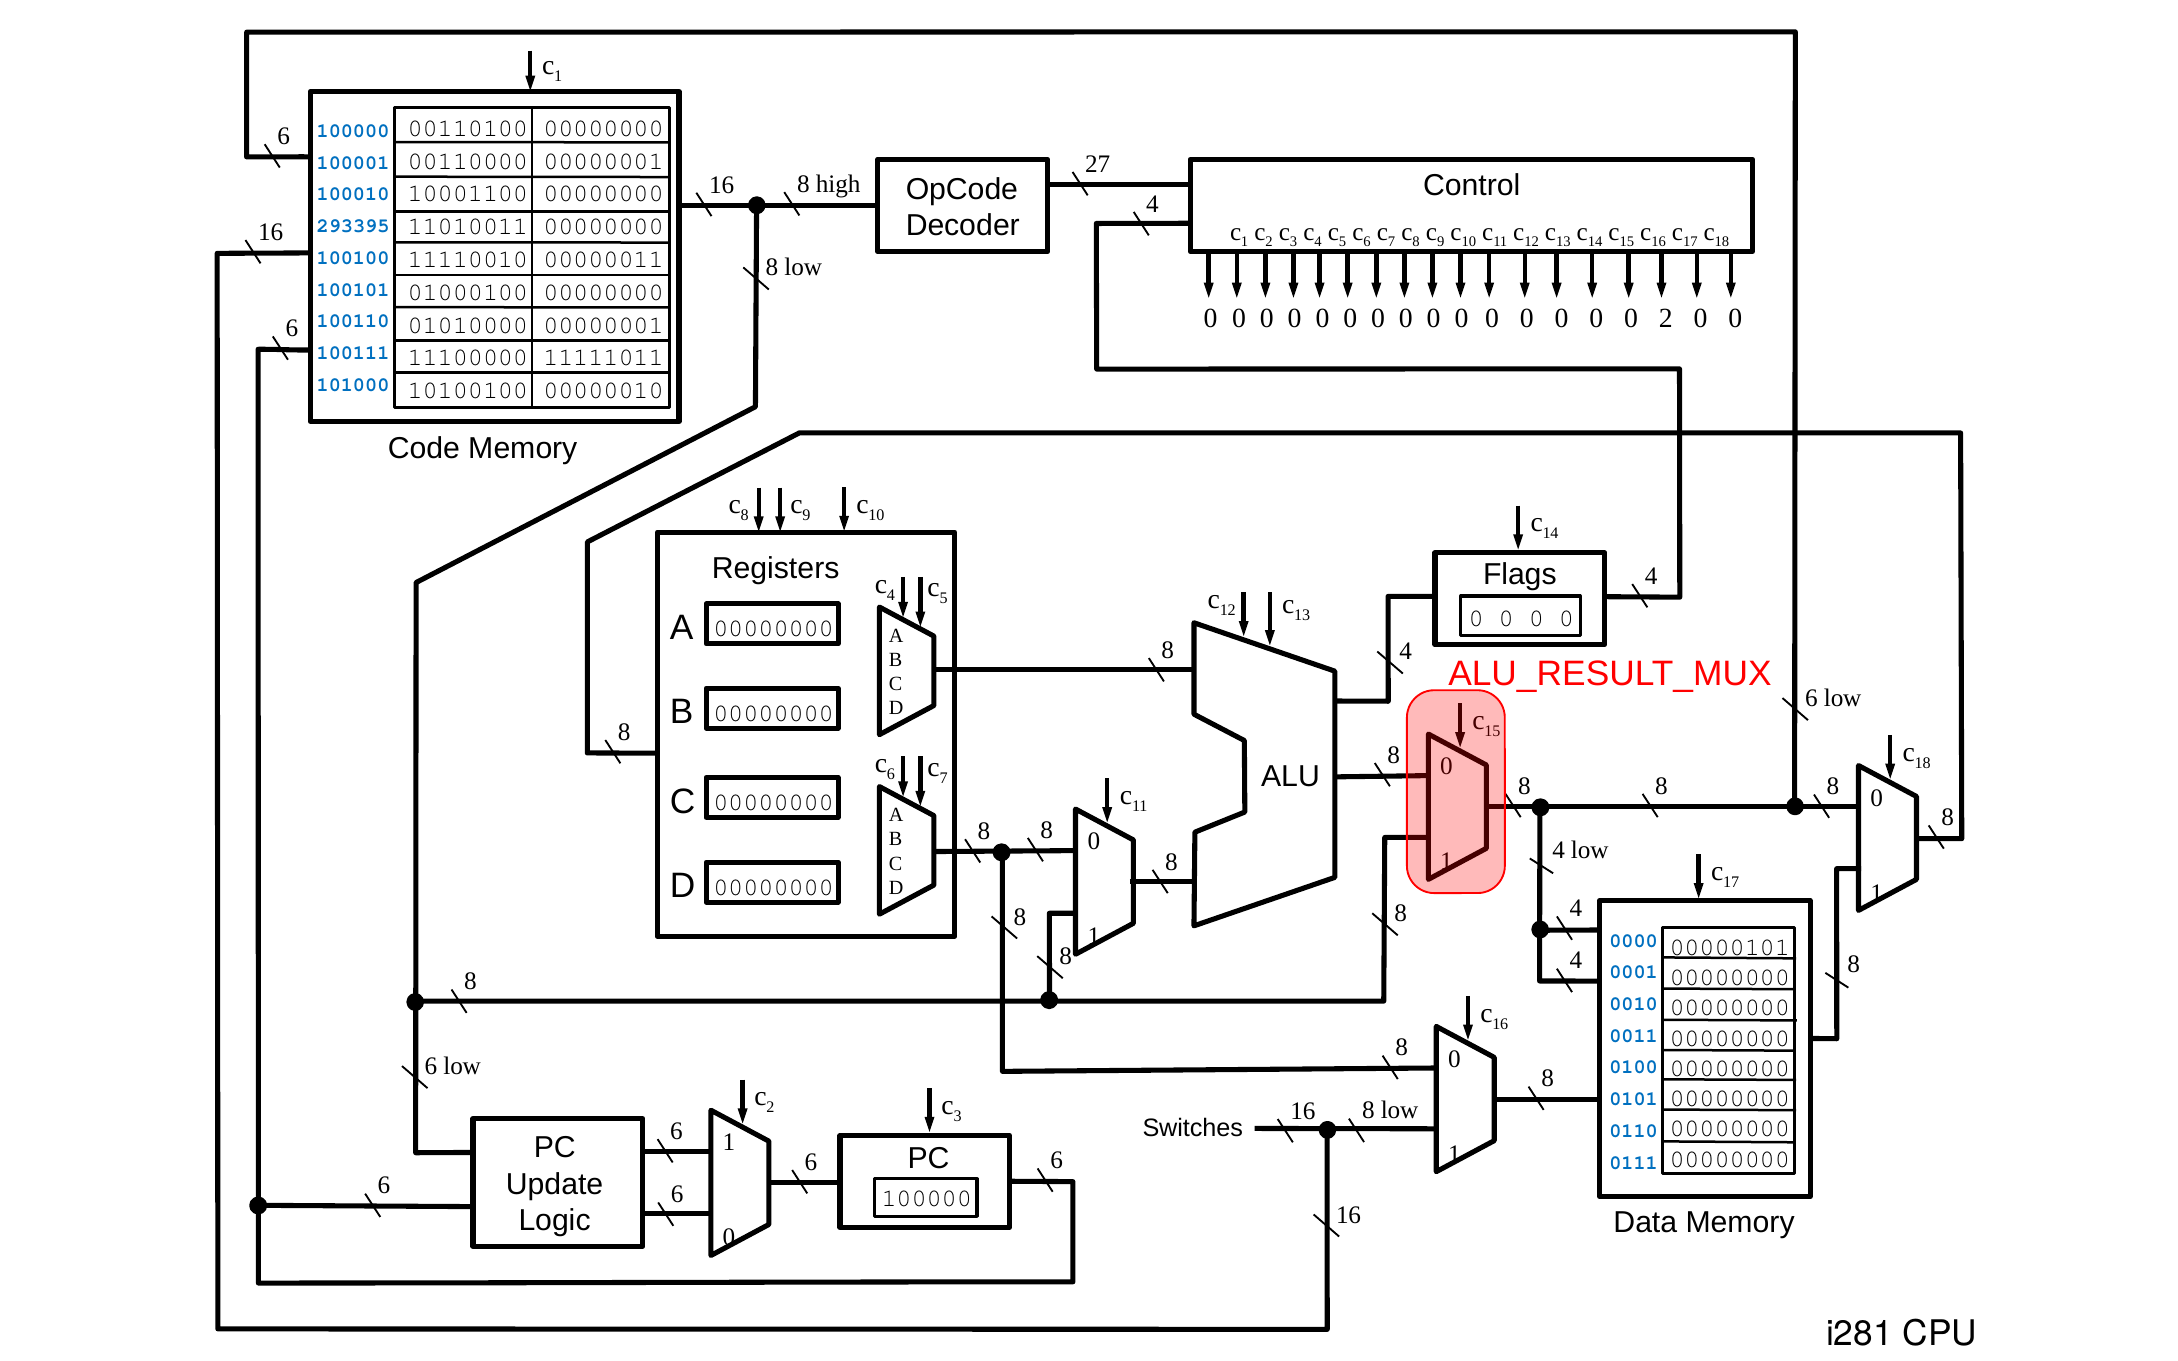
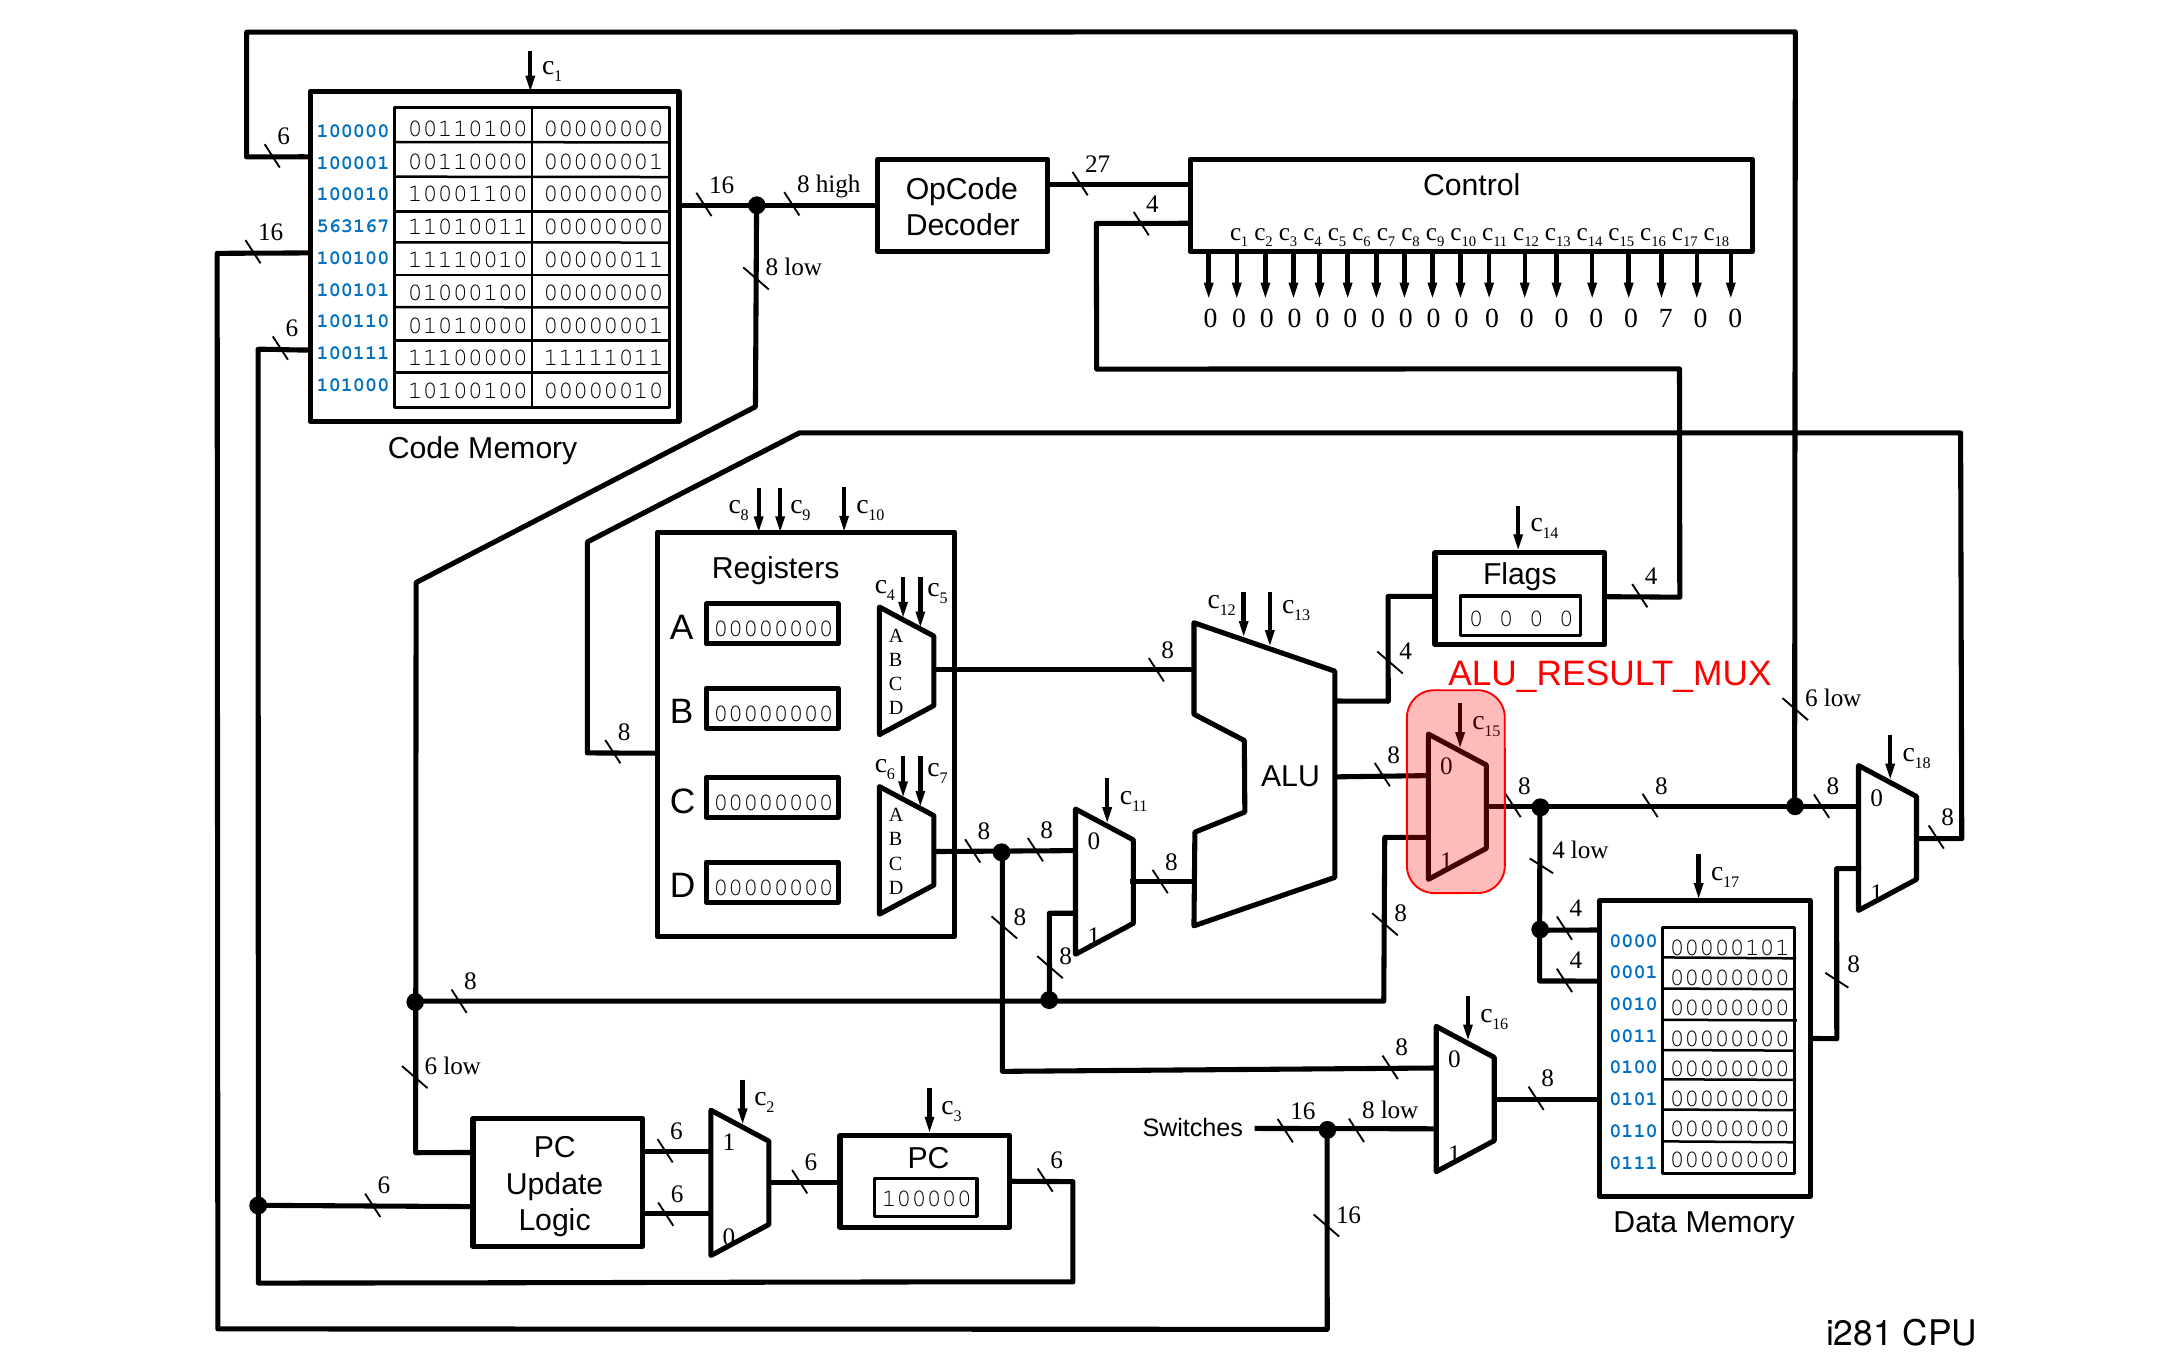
293395: 293395 -> 563167
0 2: 2 -> 7
